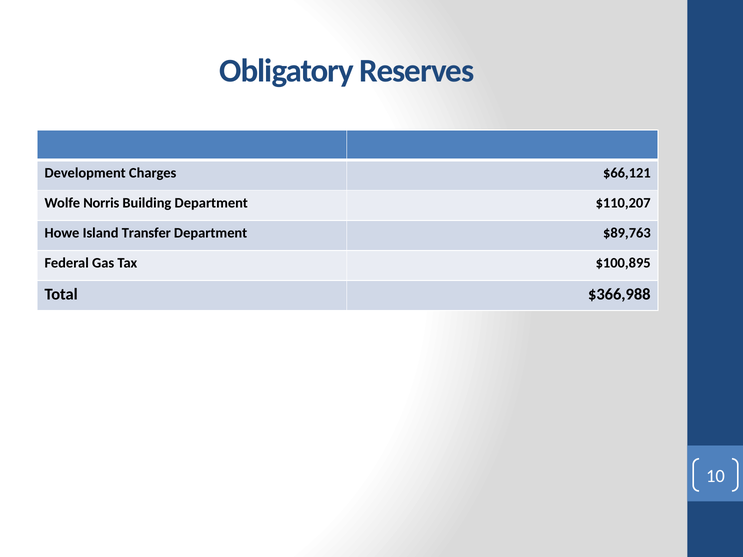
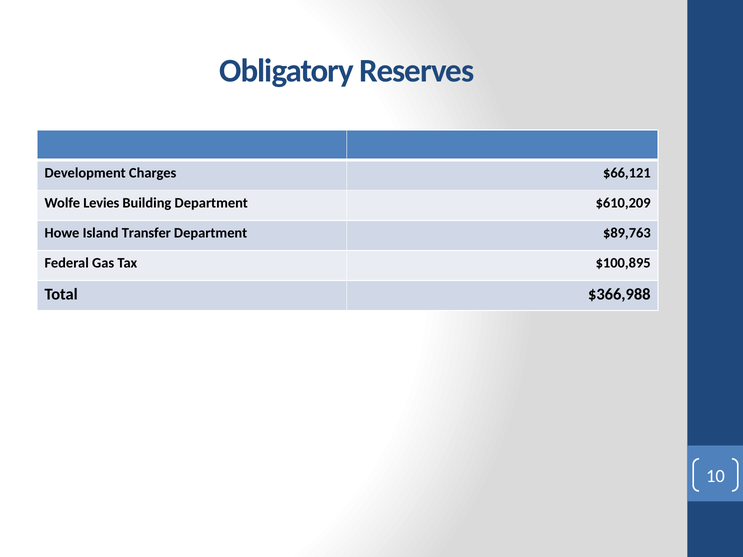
Norris: Norris -> Levies
$110,207: $110,207 -> $610,209
